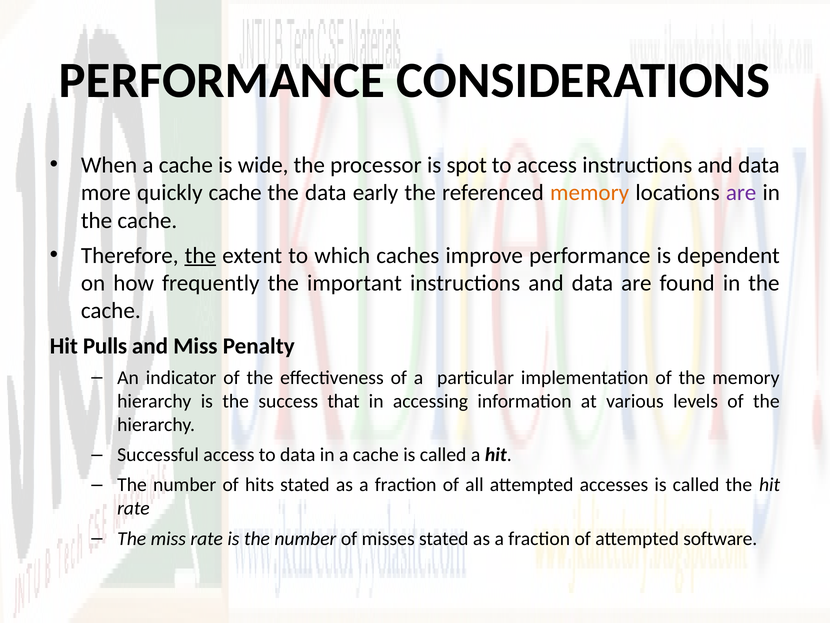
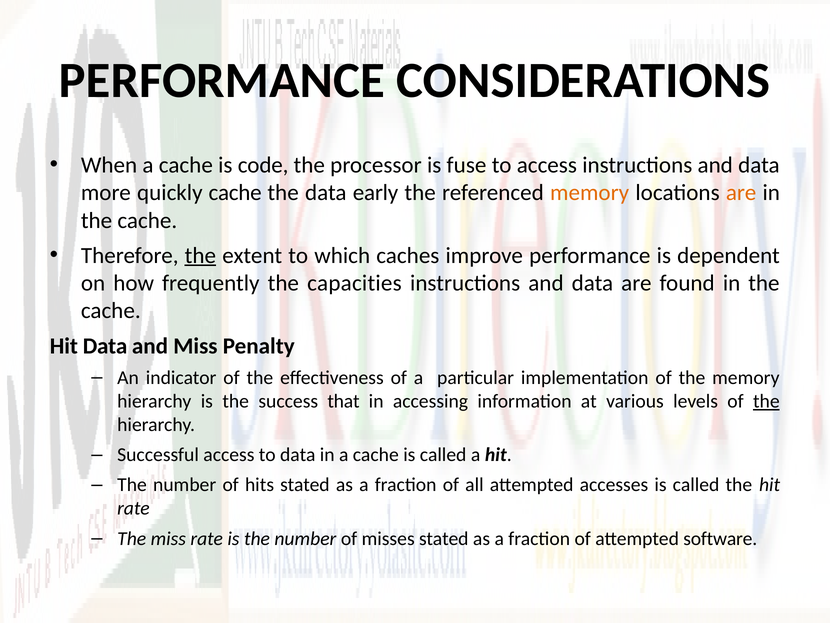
wide: wide -> code
spot: spot -> fuse
are at (741, 193) colour: purple -> orange
important: important -> capacities
Hit Pulls: Pulls -> Data
the at (766, 401) underline: none -> present
